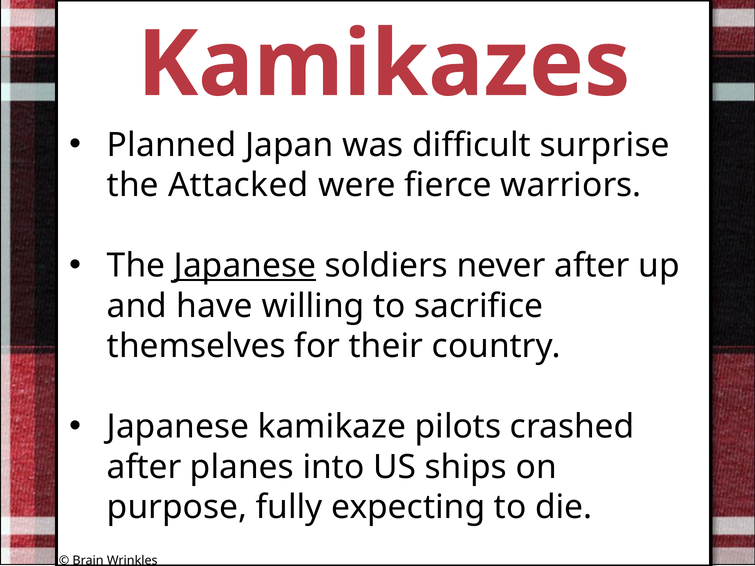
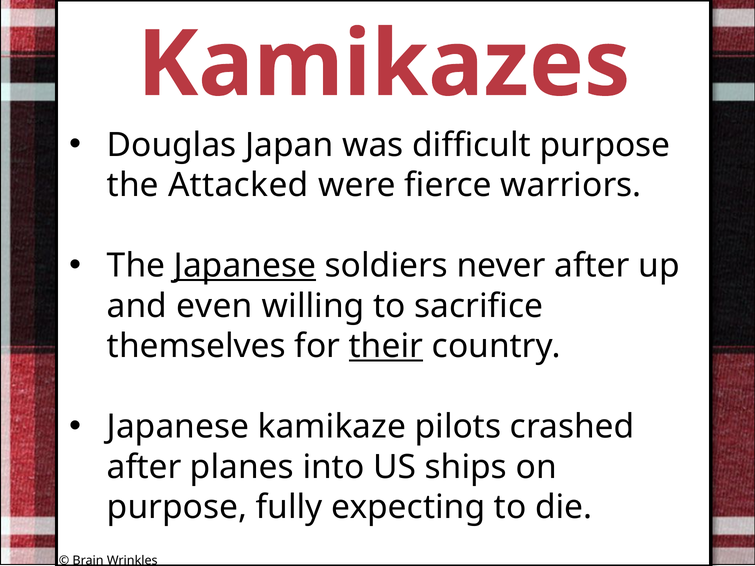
Planned: Planned -> Douglas
difficult surprise: surprise -> purpose
have: have -> even
their underline: none -> present
